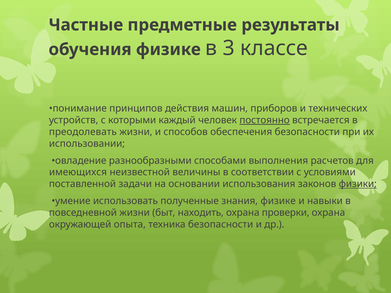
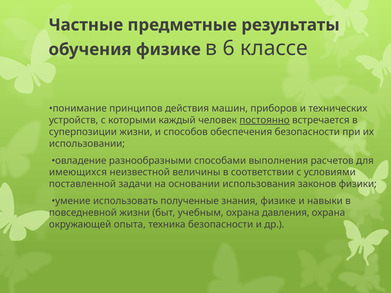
3: 3 -> 6
преодолевать: преодолевать -> суперпозиции
физики underline: present -> none
находить: находить -> учебным
проверки: проверки -> давления
